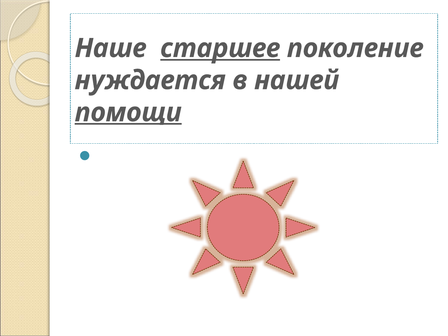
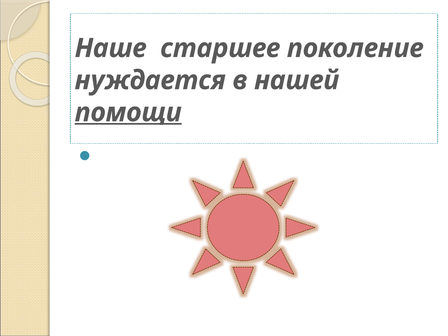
старшее underline: present -> none
